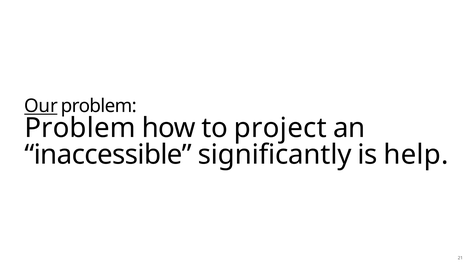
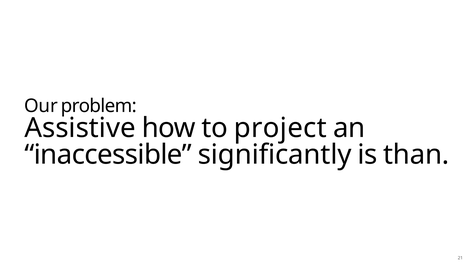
Our underline: present -> none
Problem at (80, 128): Problem -> Assistive
help: help -> than
